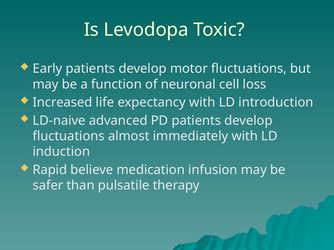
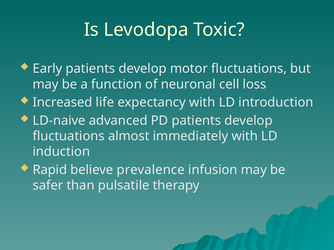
medication: medication -> prevalence
